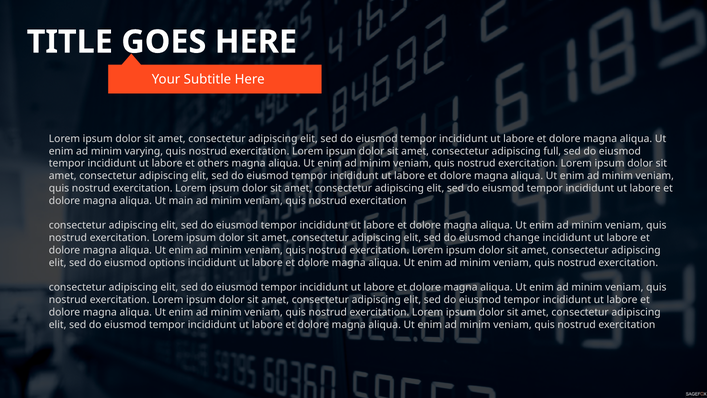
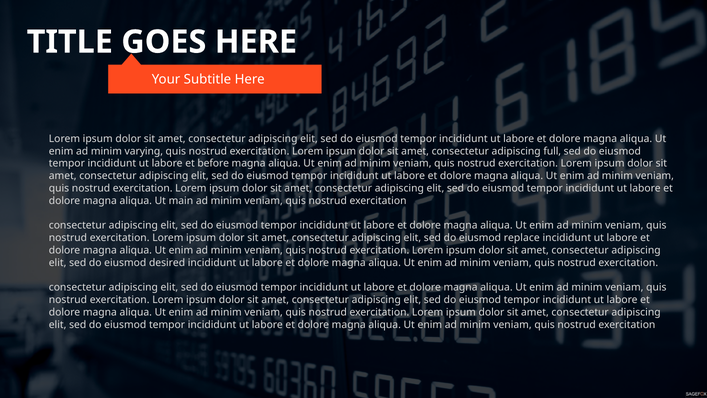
others: others -> before
change: change -> replace
options: options -> desired
